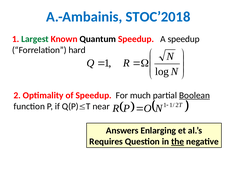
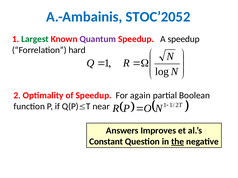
STOC’2018: STOC’2018 -> STOC’2052
Quantum colour: black -> purple
much: much -> again
Boolean underline: present -> none
Enlarging: Enlarging -> Improves
Requires: Requires -> Constant
